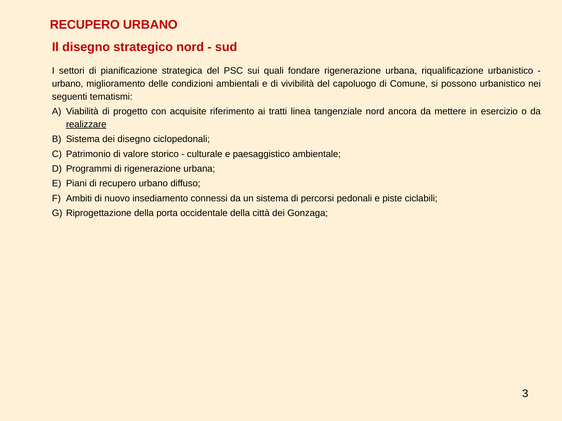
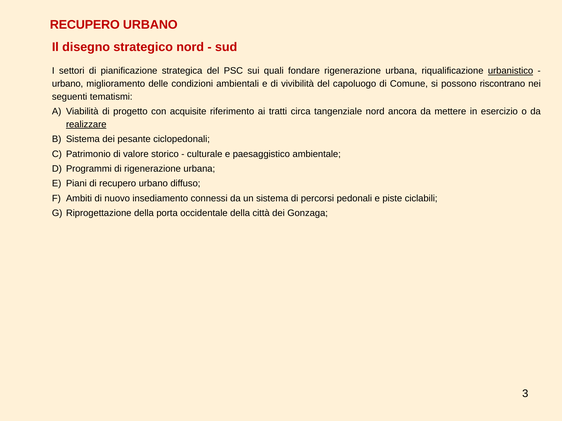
urbanistico at (511, 71) underline: none -> present
possono urbanistico: urbanistico -> riscontrano
linea: linea -> circa
dei disegno: disegno -> pesante
